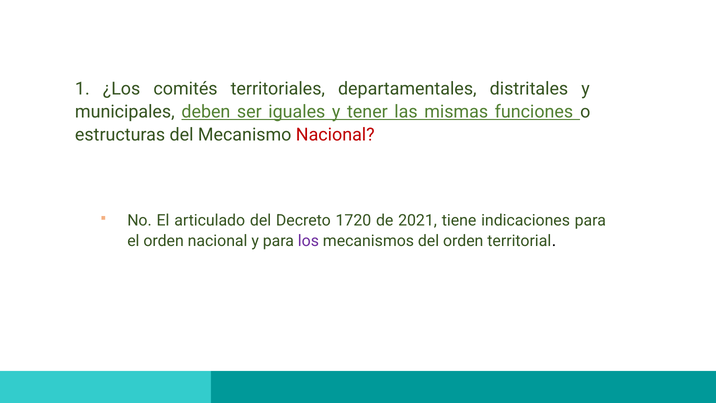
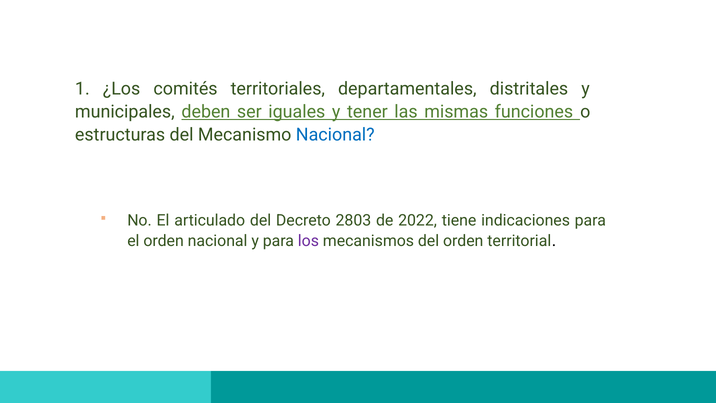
Nacional at (335, 135) colour: red -> blue
1720: 1720 -> 2803
2021: 2021 -> 2022
